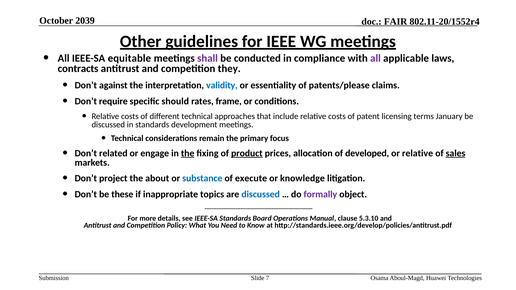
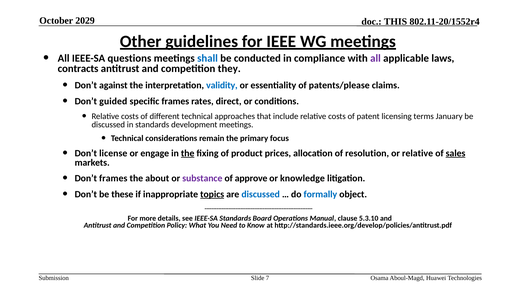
2039: 2039 -> 2029
FAIR: FAIR -> THIS
equitable: equitable -> questions
shall colour: purple -> blue
require: require -> guided
specific should: should -> frames
frame: frame -> direct
related: related -> license
product underline: present -> none
developed: developed -> resolution
Don’t project: project -> frames
substance colour: blue -> purple
execute: execute -> approve
topics underline: none -> present
formally colour: purple -> blue
